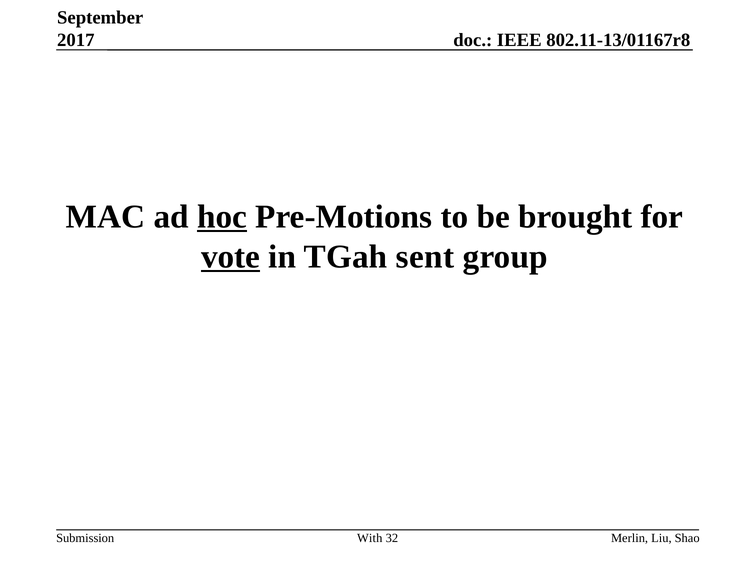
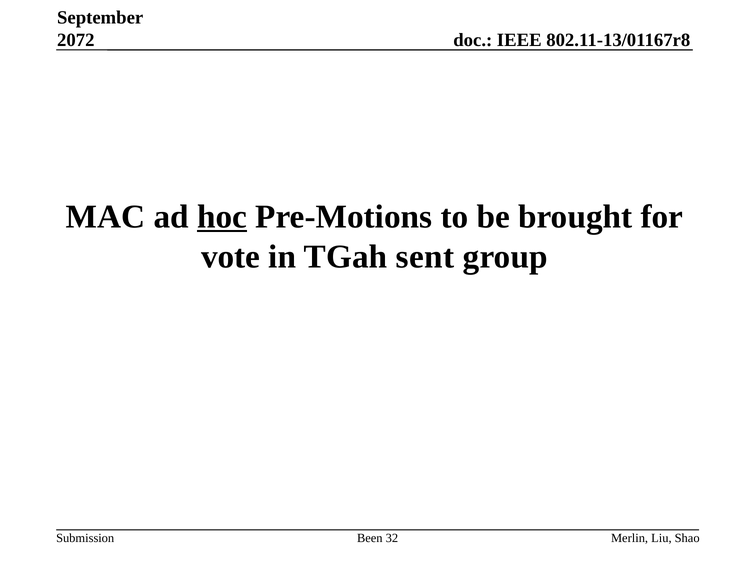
2017: 2017 -> 2072
vote underline: present -> none
With: With -> Been
